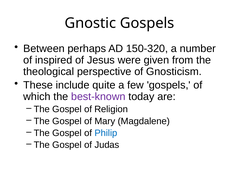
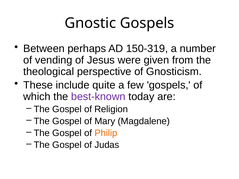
150-320: 150-320 -> 150-319
inspired: inspired -> vending
Philip colour: blue -> orange
